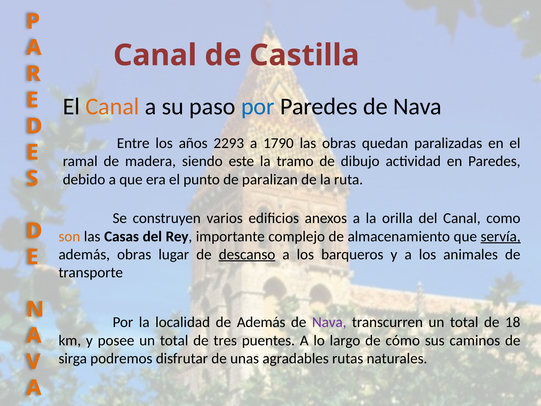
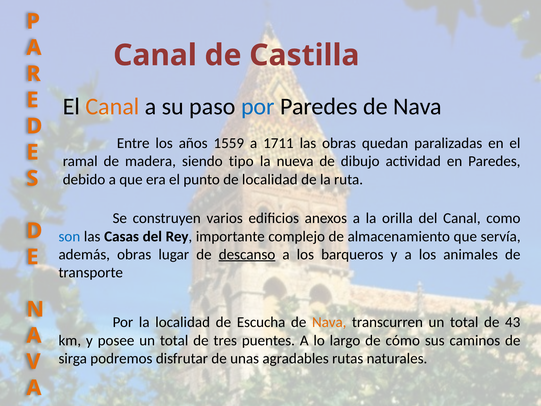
2293: 2293 -> 1559
1790: 1790 -> 1711
este: este -> tipo
tramo: tramo -> nueva
de paralizan: paralizan -> localidad
son colour: orange -> blue
servía underline: present -> none
de Además: Además -> Escucha
Nava at (329, 322) colour: purple -> orange
18: 18 -> 43
